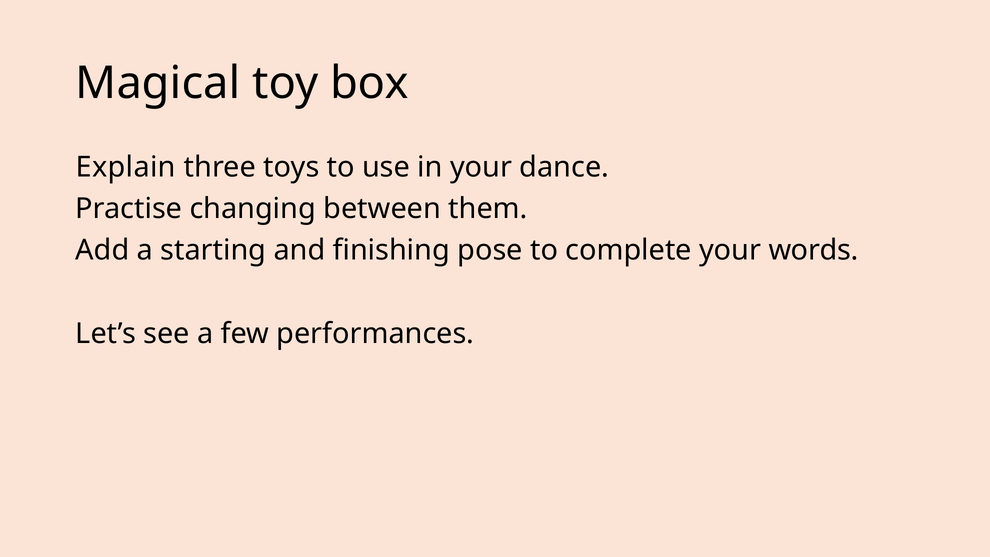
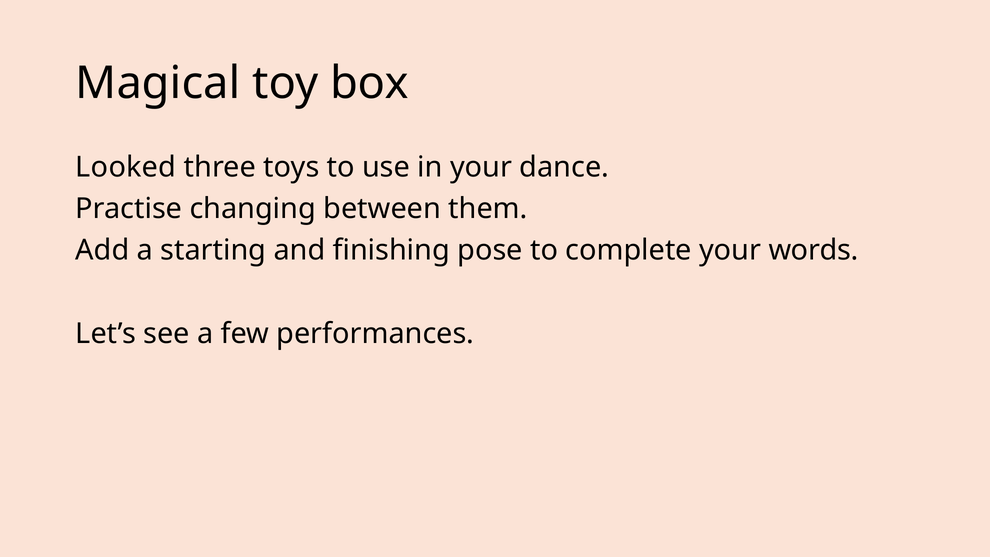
Explain: Explain -> Looked
